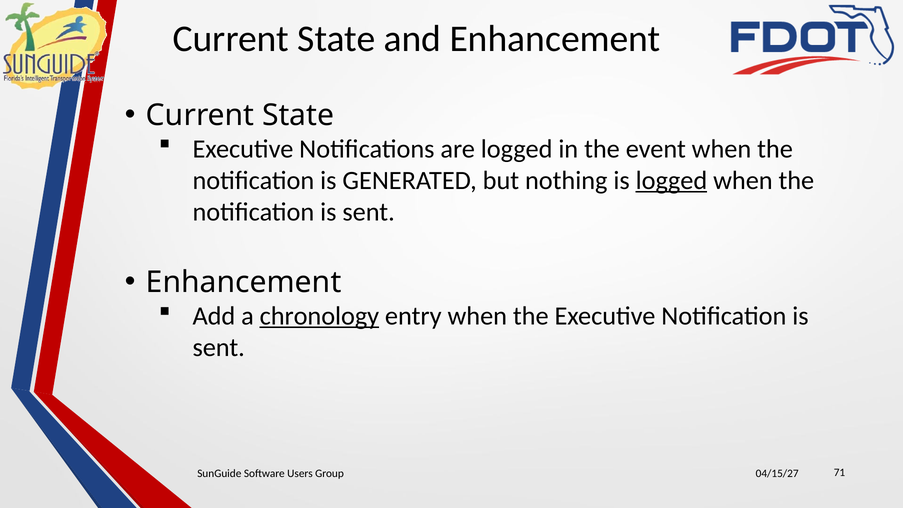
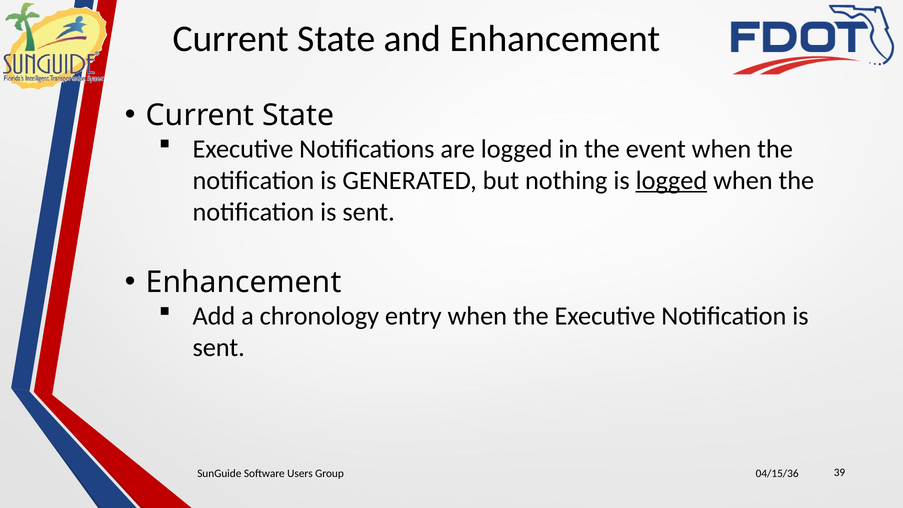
chronology underline: present -> none
04/15/27: 04/15/27 -> 04/15/36
71: 71 -> 39
